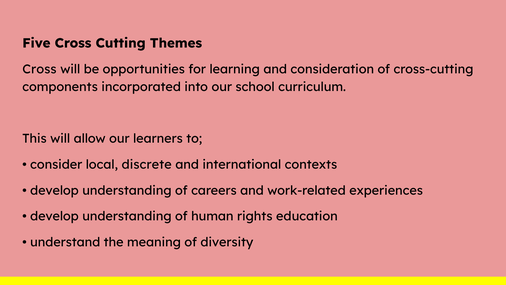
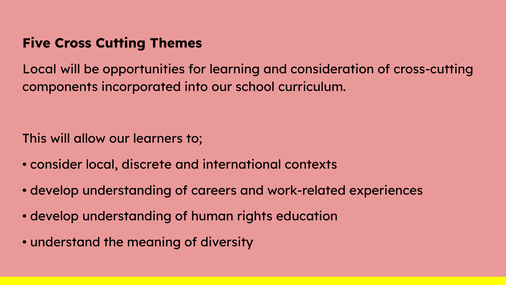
Cross at (39, 69): Cross -> Local
